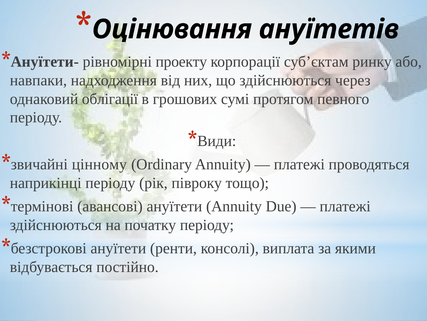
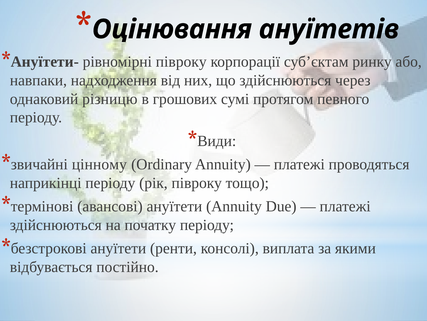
рівномірні проекту: проекту -> півроку
облігації: облігації -> різницю
